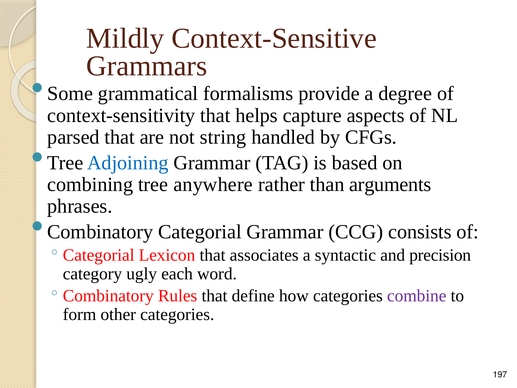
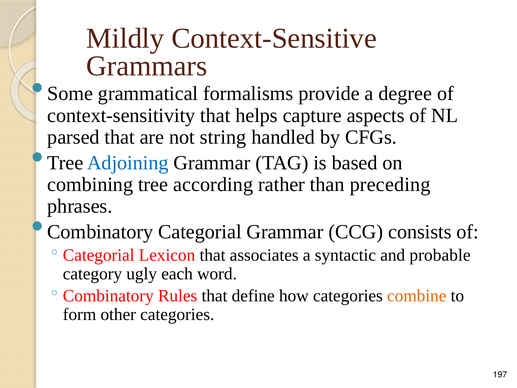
anywhere: anywhere -> according
arguments: arguments -> preceding
precision: precision -> probable
combine colour: purple -> orange
